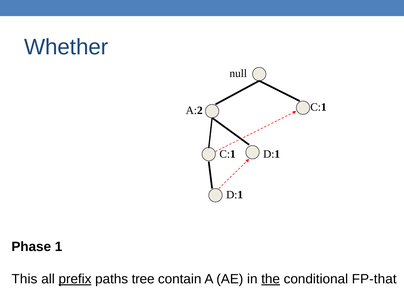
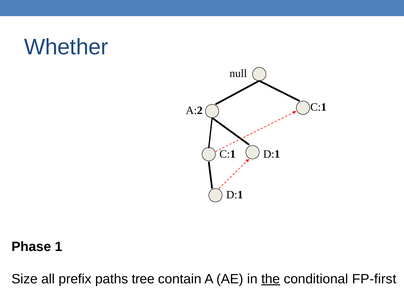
This: This -> Size
prefix underline: present -> none
FP-that: FP-that -> FP-first
